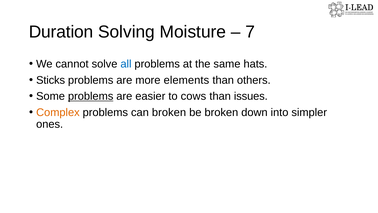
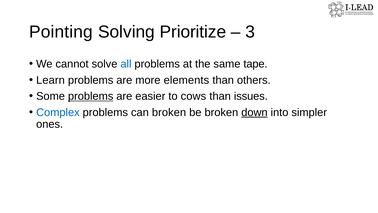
Duration: Duration -> Pointing
Moisture: Moisture -> Prioritize
7: 7 -> 3
hats: hats -> tape
Sticks: Sticks -> Learn
Complex colour: orange -> blue
down underline: none -> present
